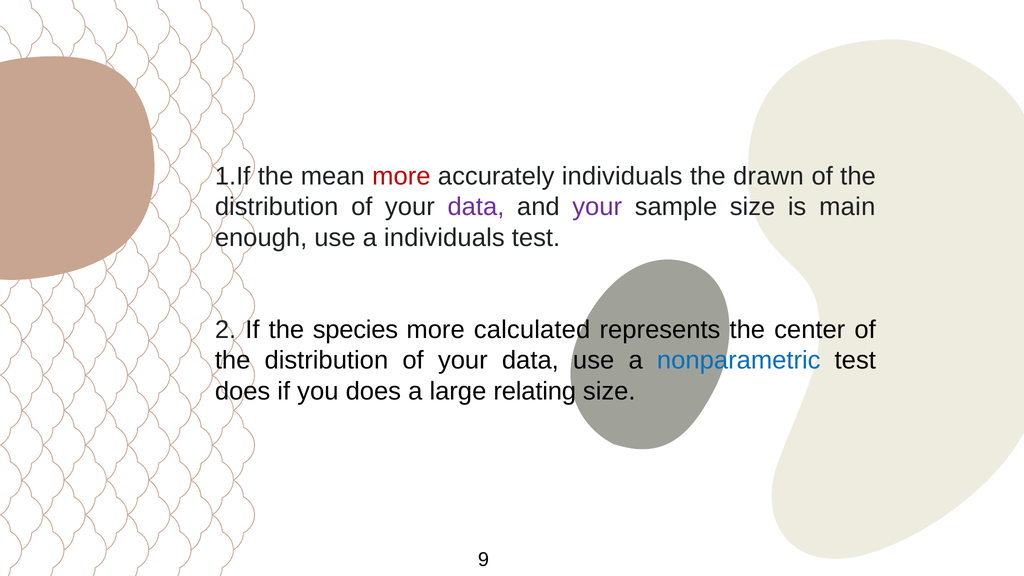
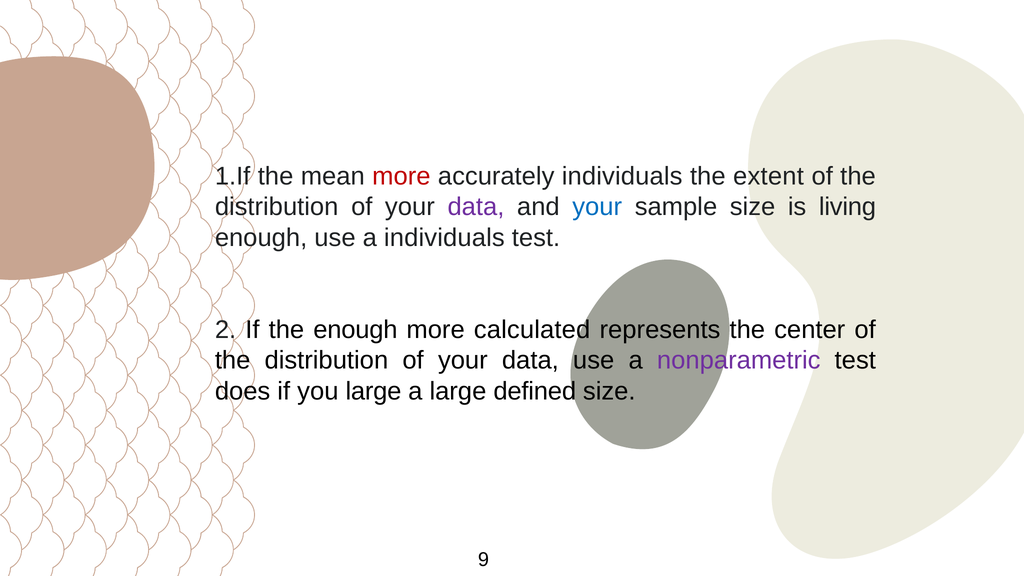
drawn: drawn -> extent
your at (597, 207) colour: purple -> blue
main: main -> living
the species: species -> enough
nonparametric colour: blue -> purple
you does: does -> large
relating: relating -> defined
